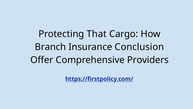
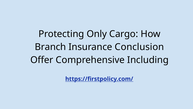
That: That -> Only
Providers: Providers -> Including
